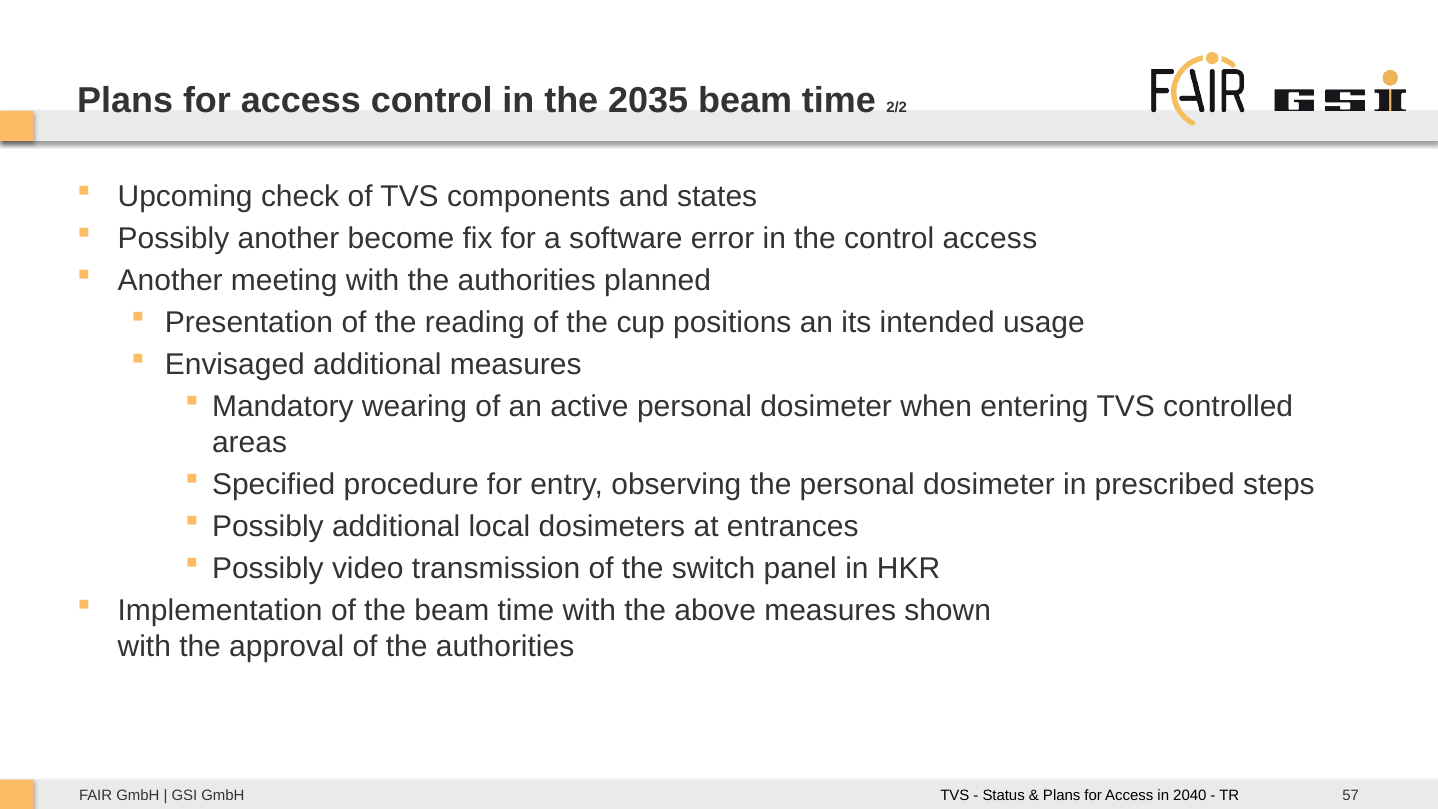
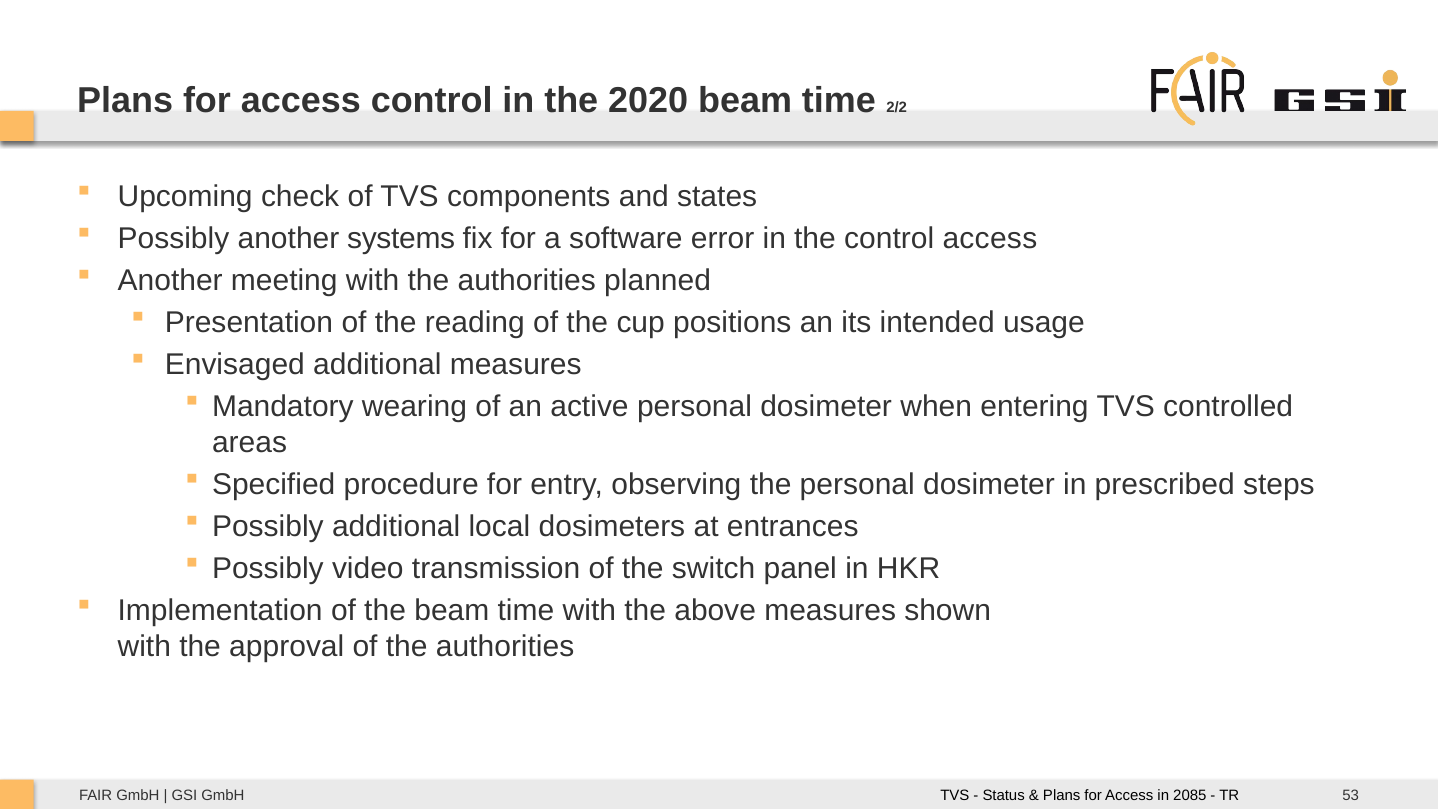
2035: 2035 -> 2020
become: become -> systems
2040: 2040 -> 2085
57: 57 -> 53
